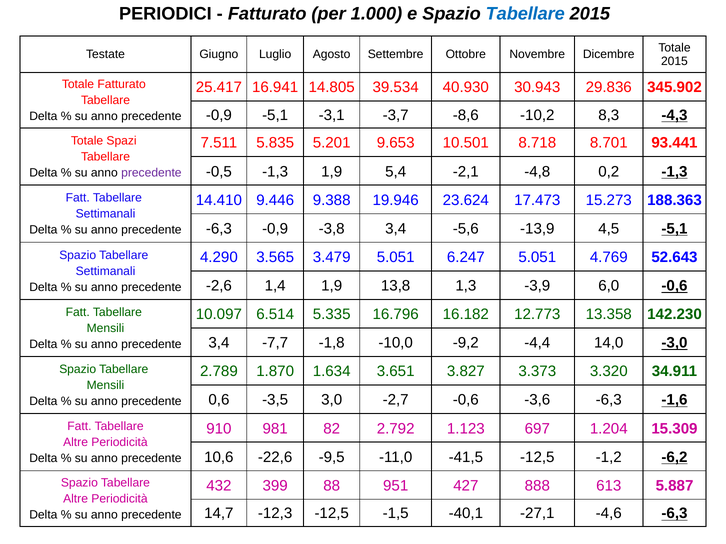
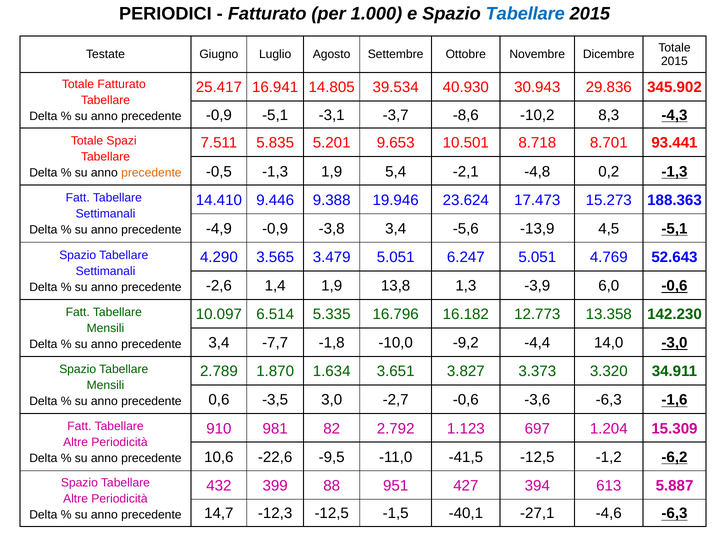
precedente at (151, 173) colour: purple -> orange
-6,3 at (219, 229): -6,3 -> -4,9
888: 888 -> 394
